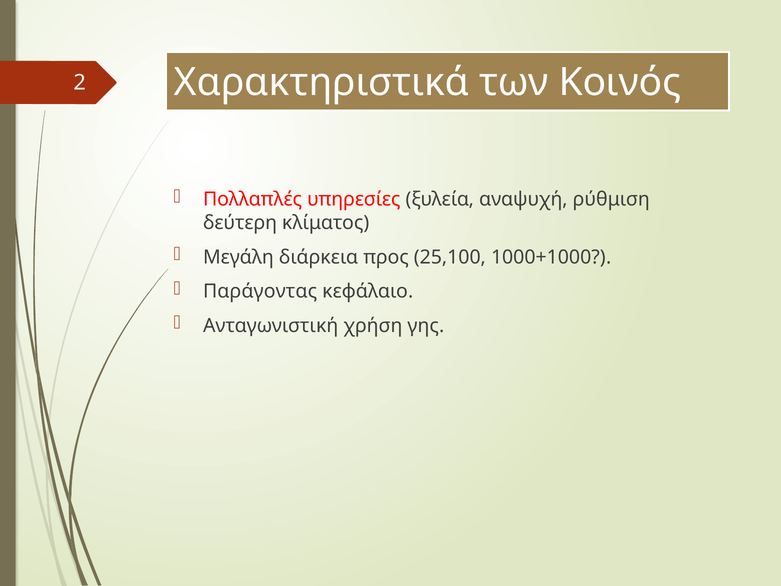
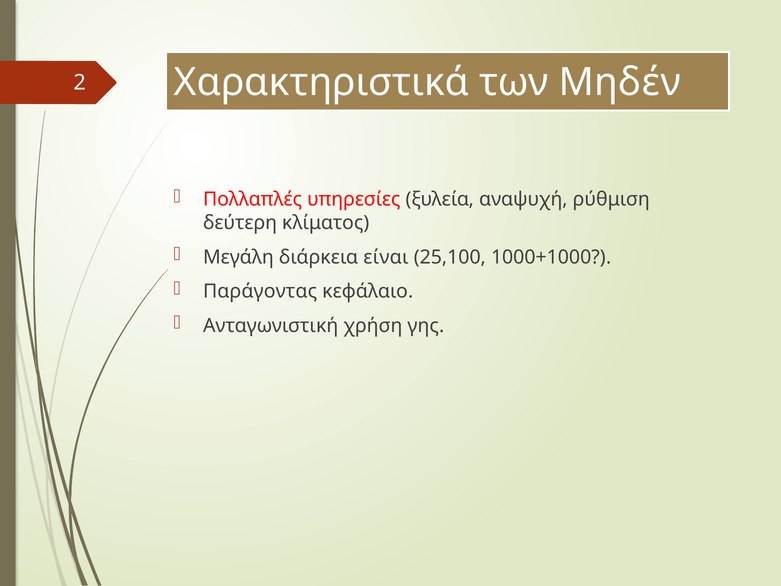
Κοινός: Κοινός -> Μηδέν
προς: προς -> είναι
